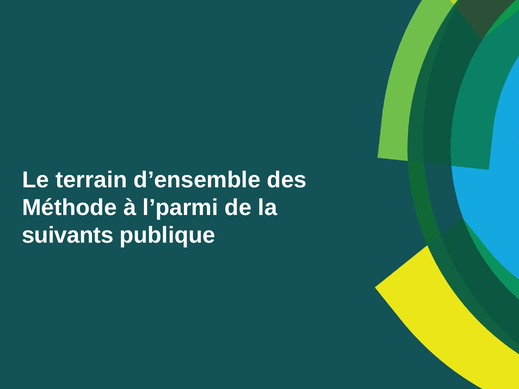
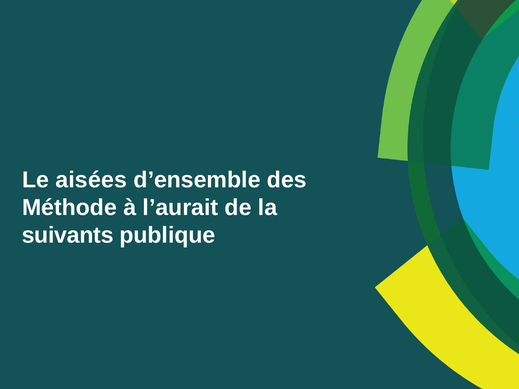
terrain: terrain -> aisées
l’parmi: l’parmi -> l’aurait
